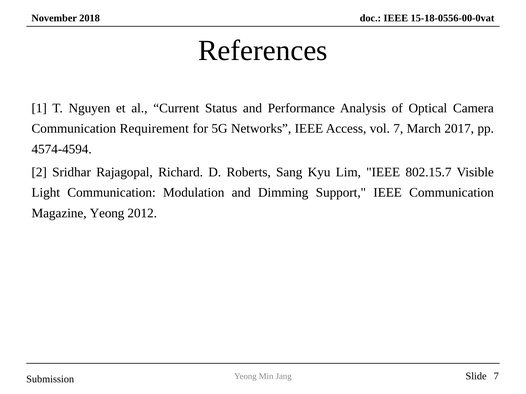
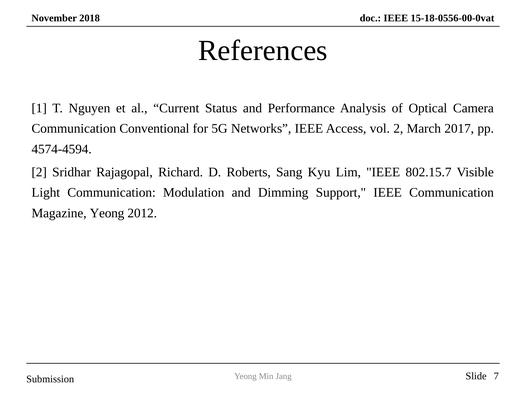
Requirement: Requirement -> Conventional
vol 7: 7 -> 2
